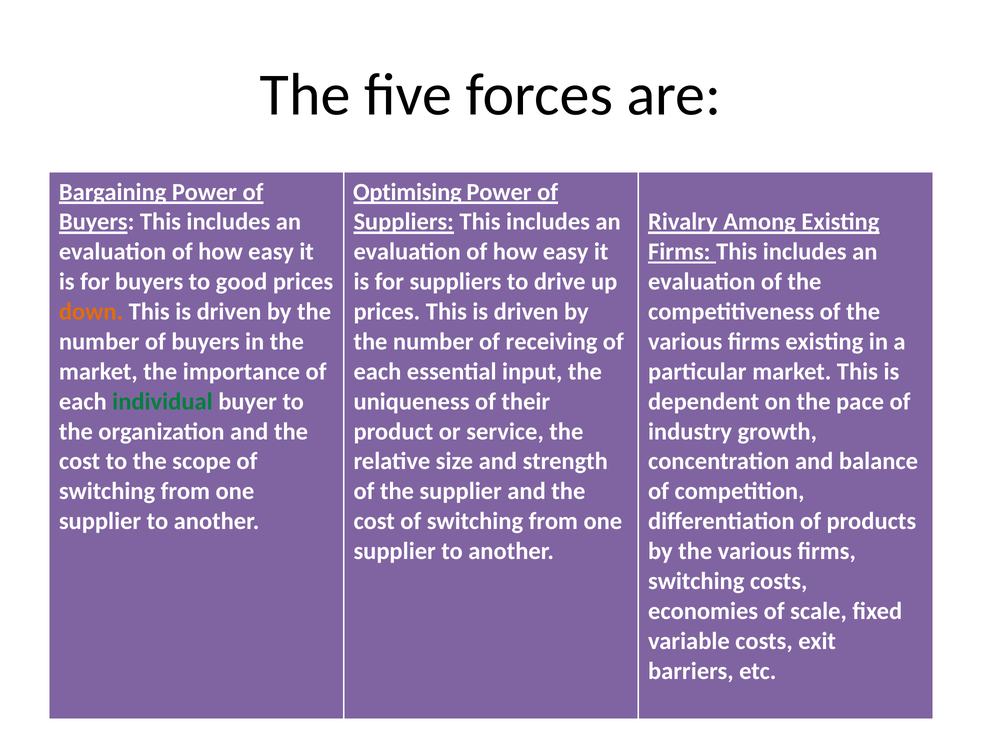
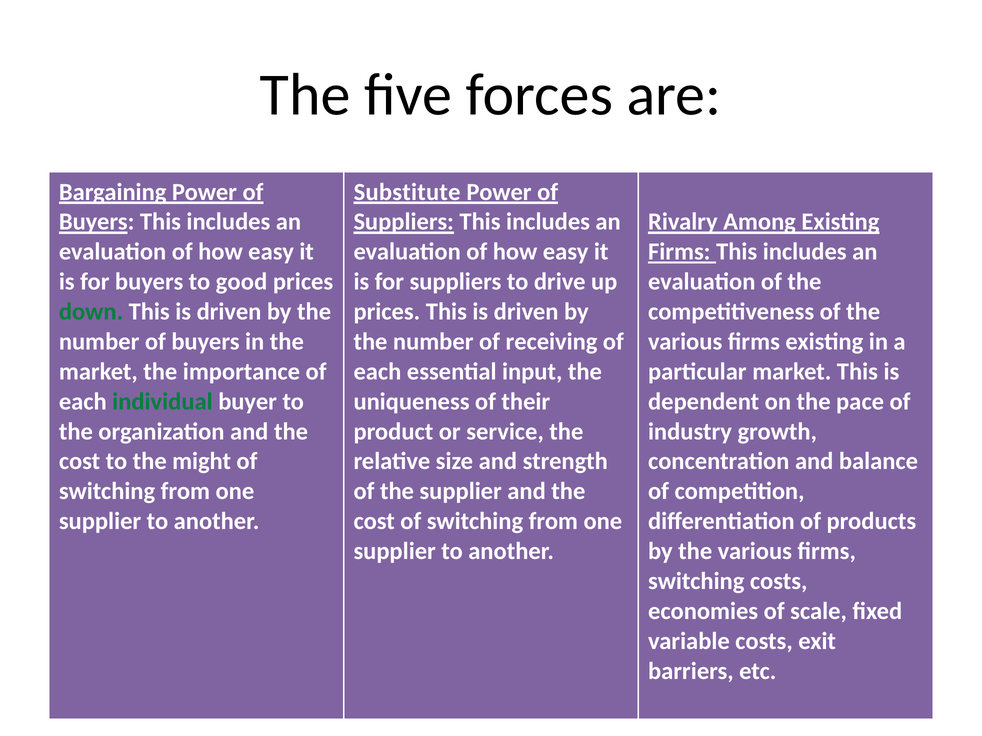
Optimising: Optimising -> Substitute
down colour: orange -> green
scope: scope -> might
